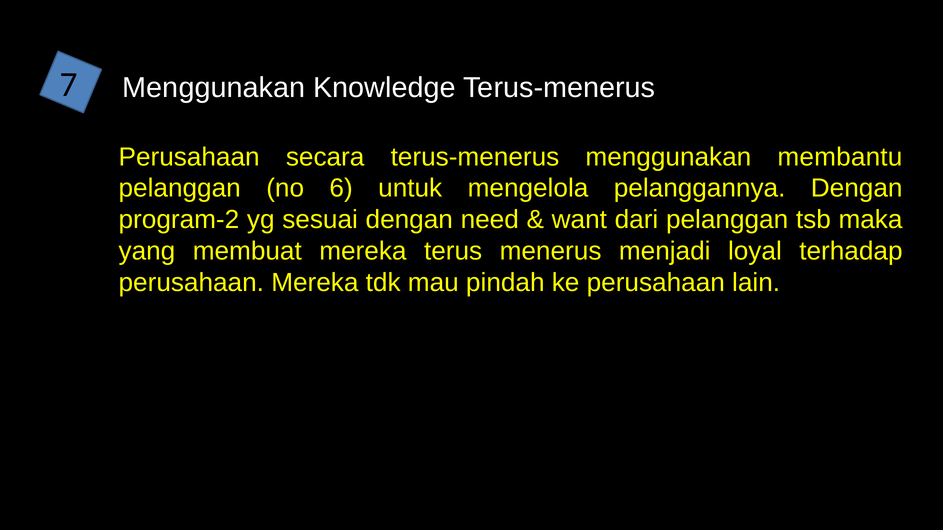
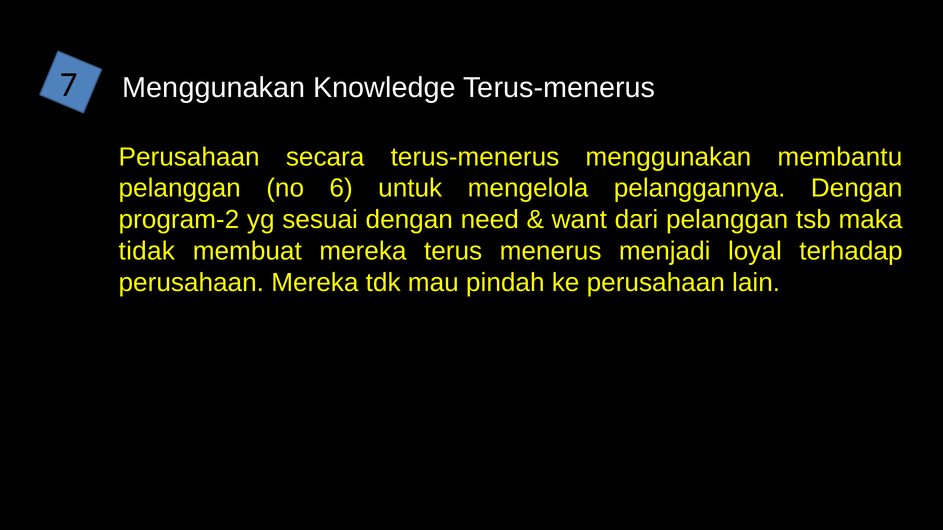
yang: yang -> tidak
